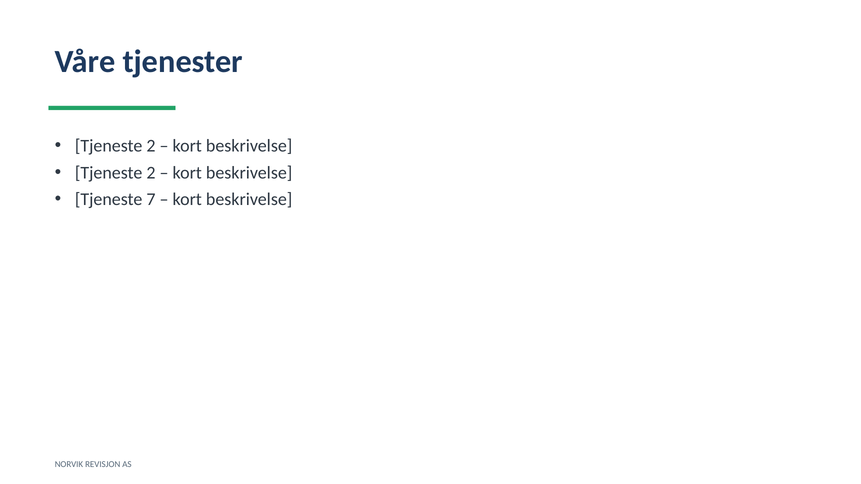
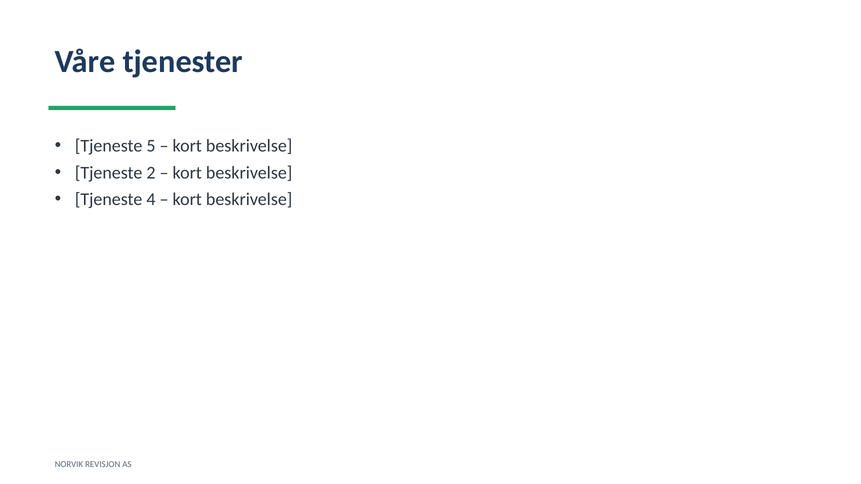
2 at (151, 146): 2 -> 5
7: 7 -> 4
